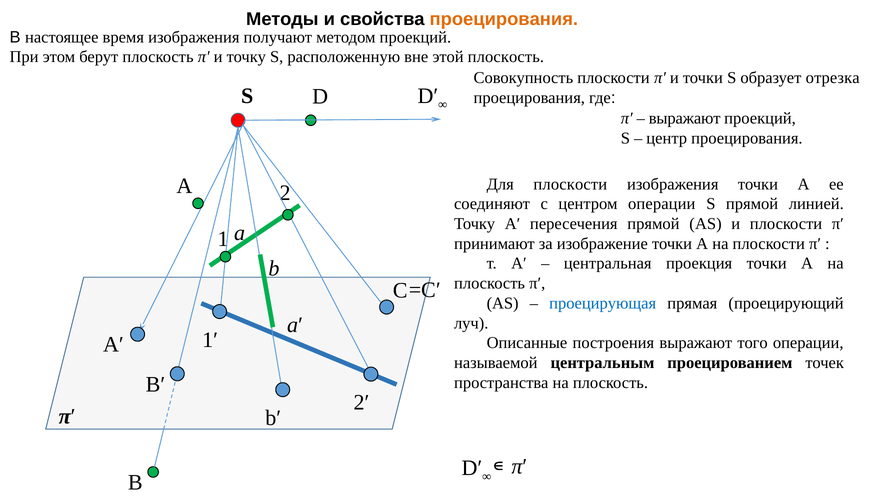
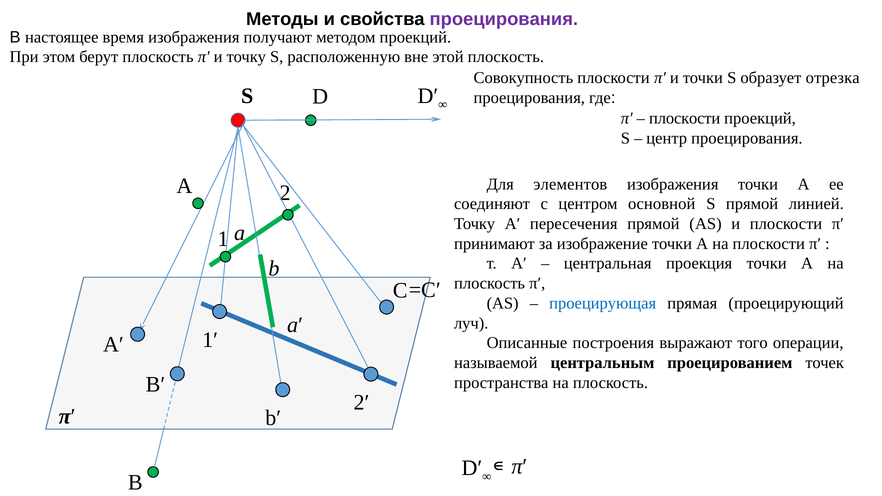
проецирования at (504, 19) colour: orange -> purple
выражают at (685, 118): выражают -> плоскости
Для плоскости: плоскости -> элементов
центром операции: операции -> основной
